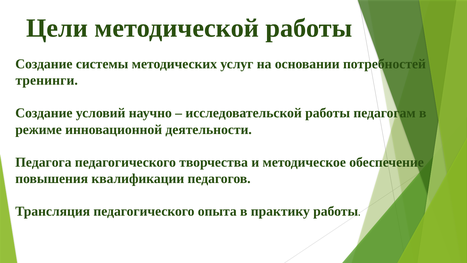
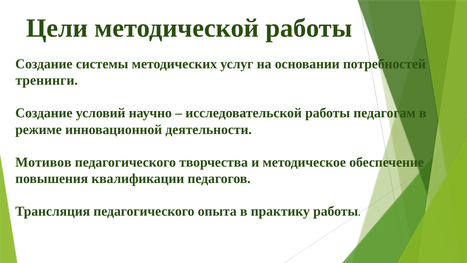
Педагога: Педагога -> Мотивов
